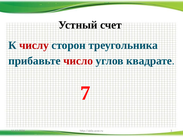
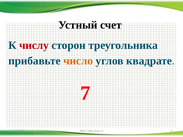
число colour: red -> orange
